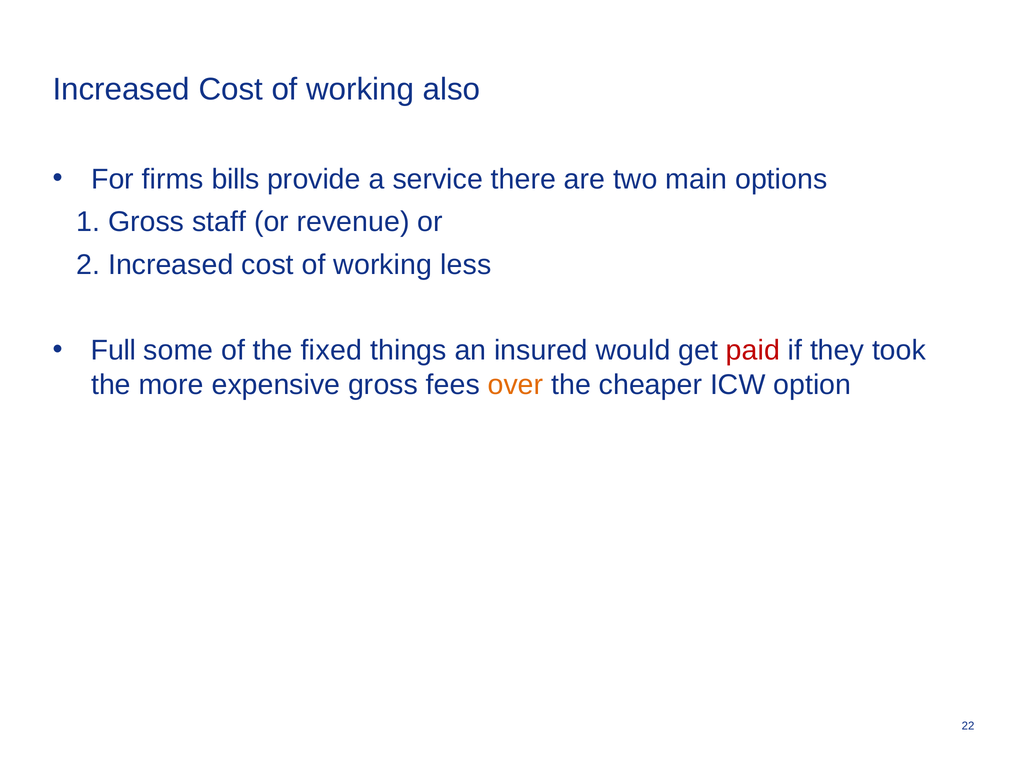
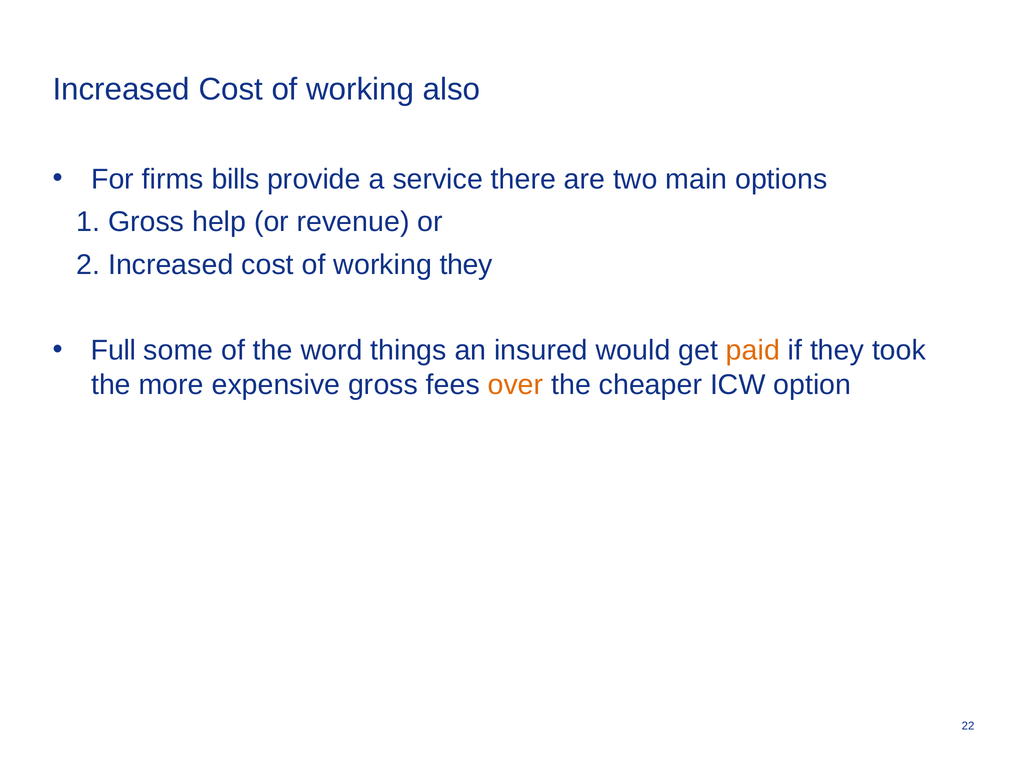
staff: staff -> help
working less: less -> they
fixed: fixed -> word
paid colour: red -> orange
